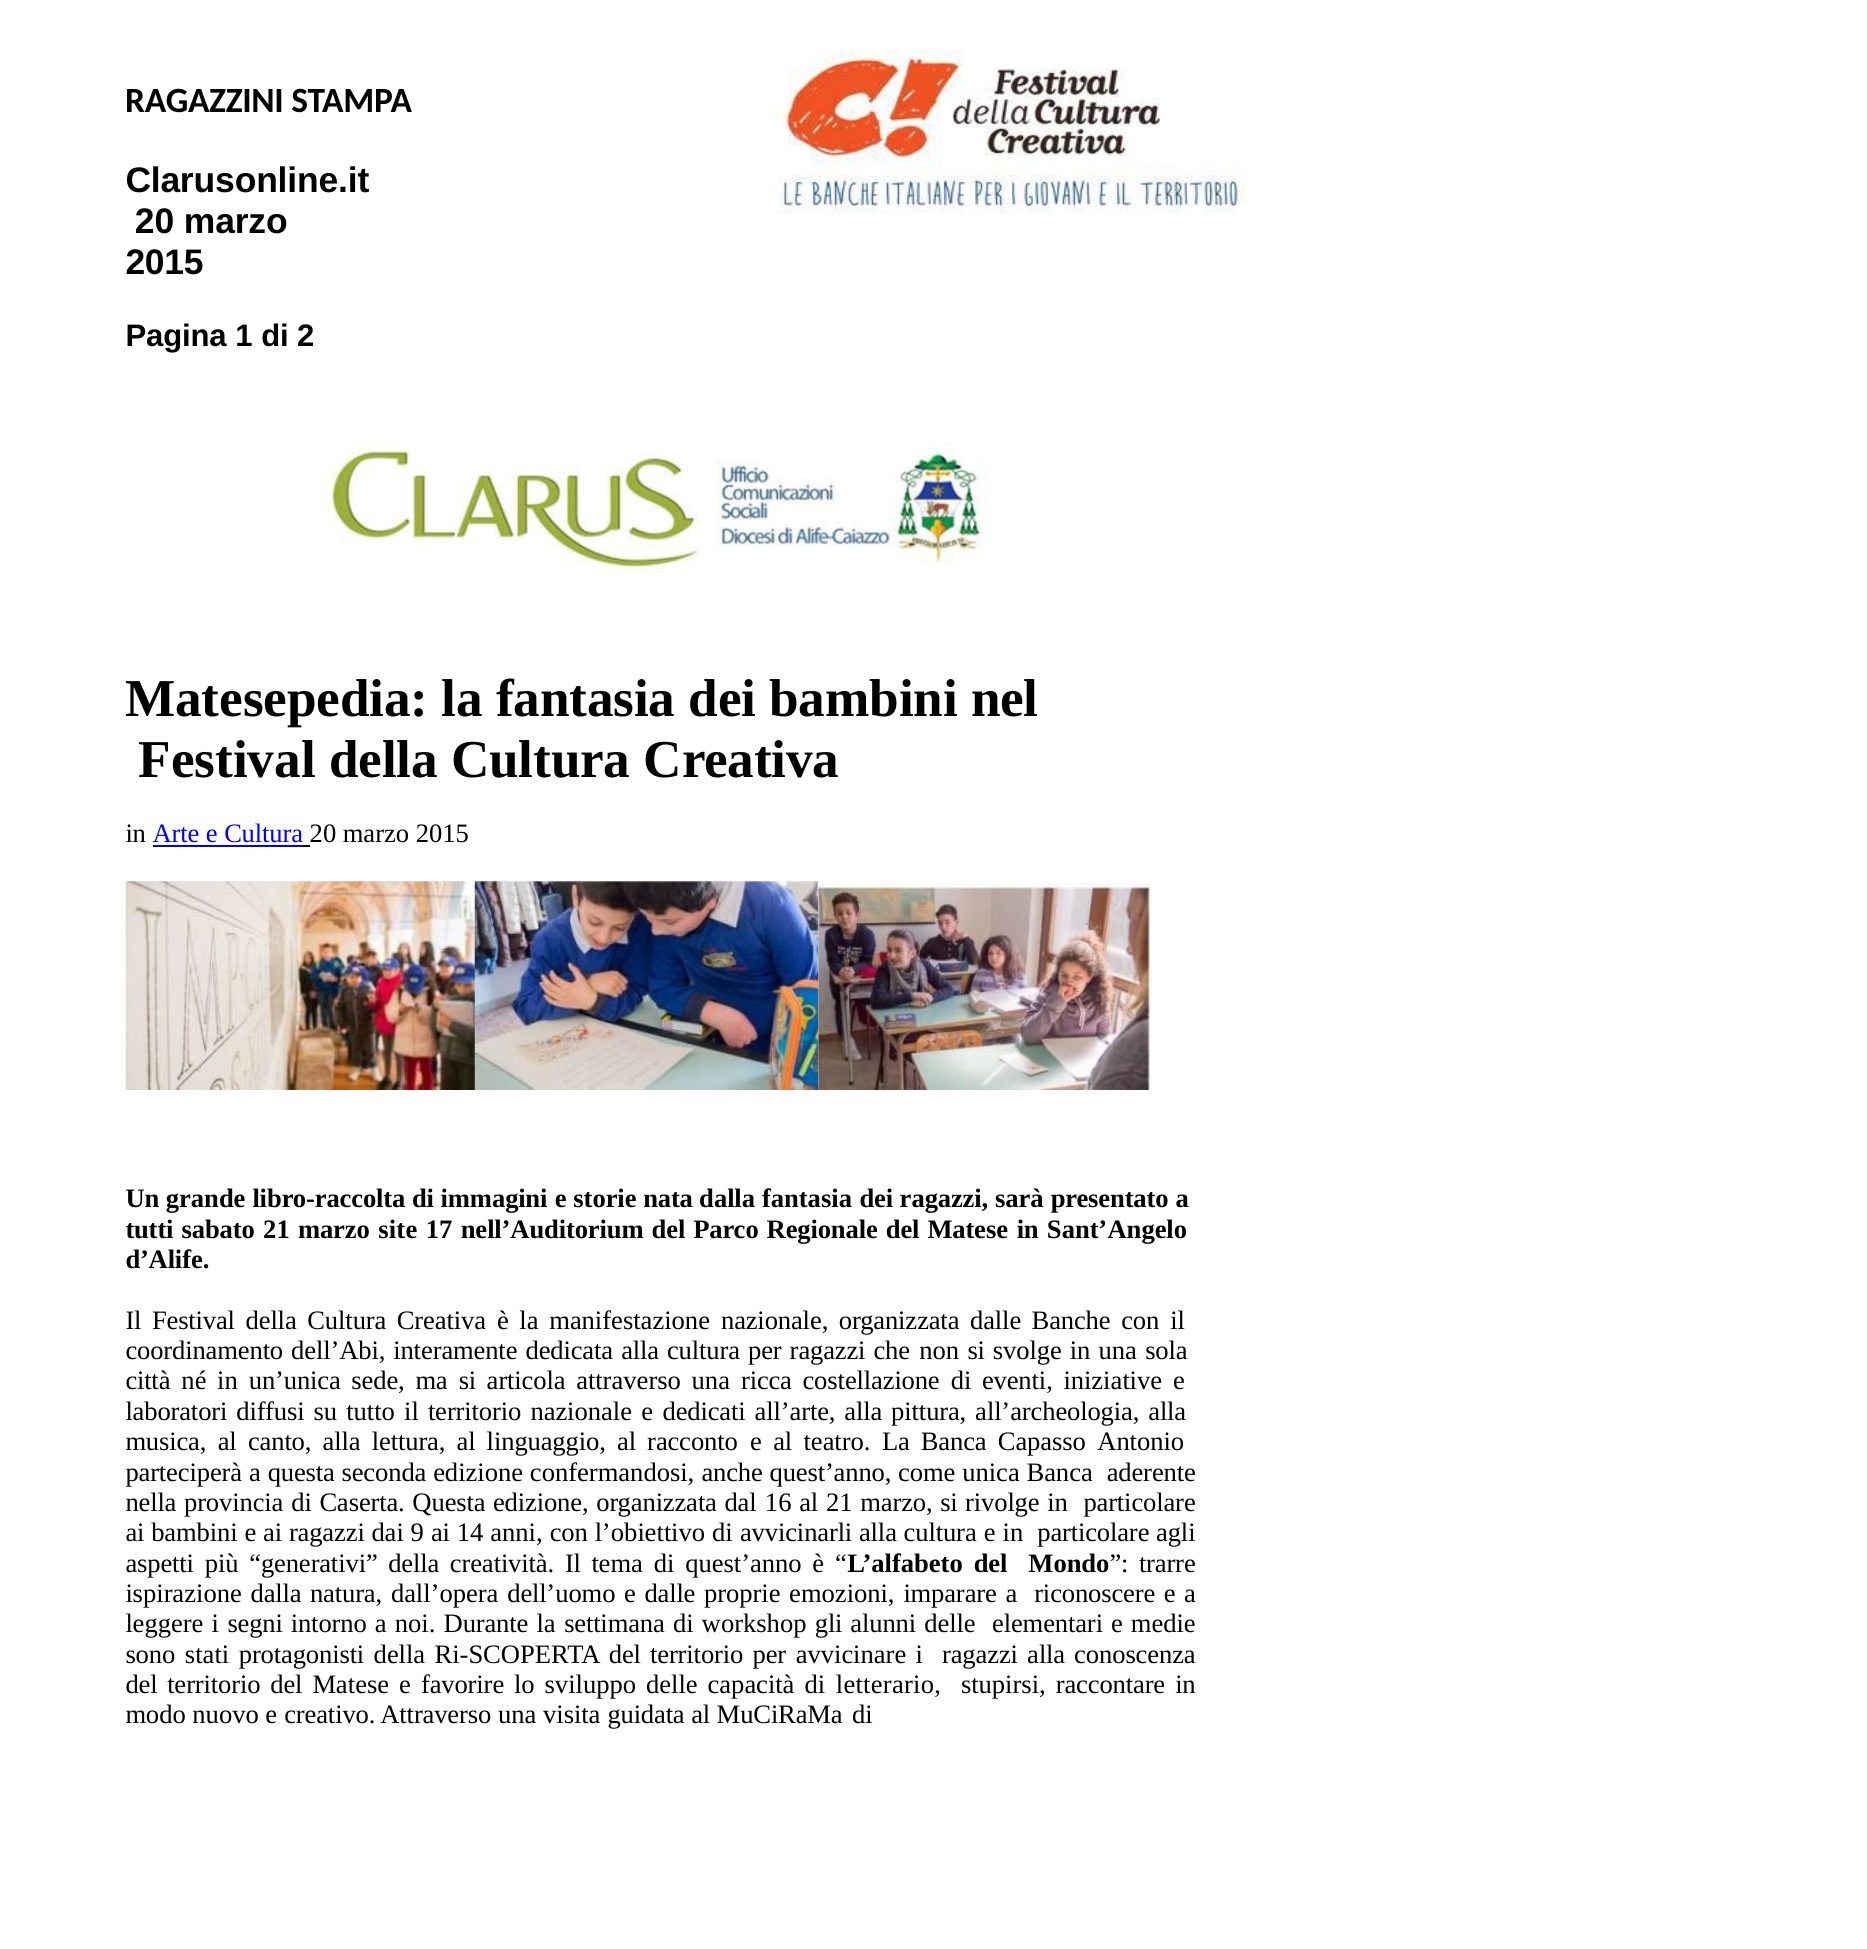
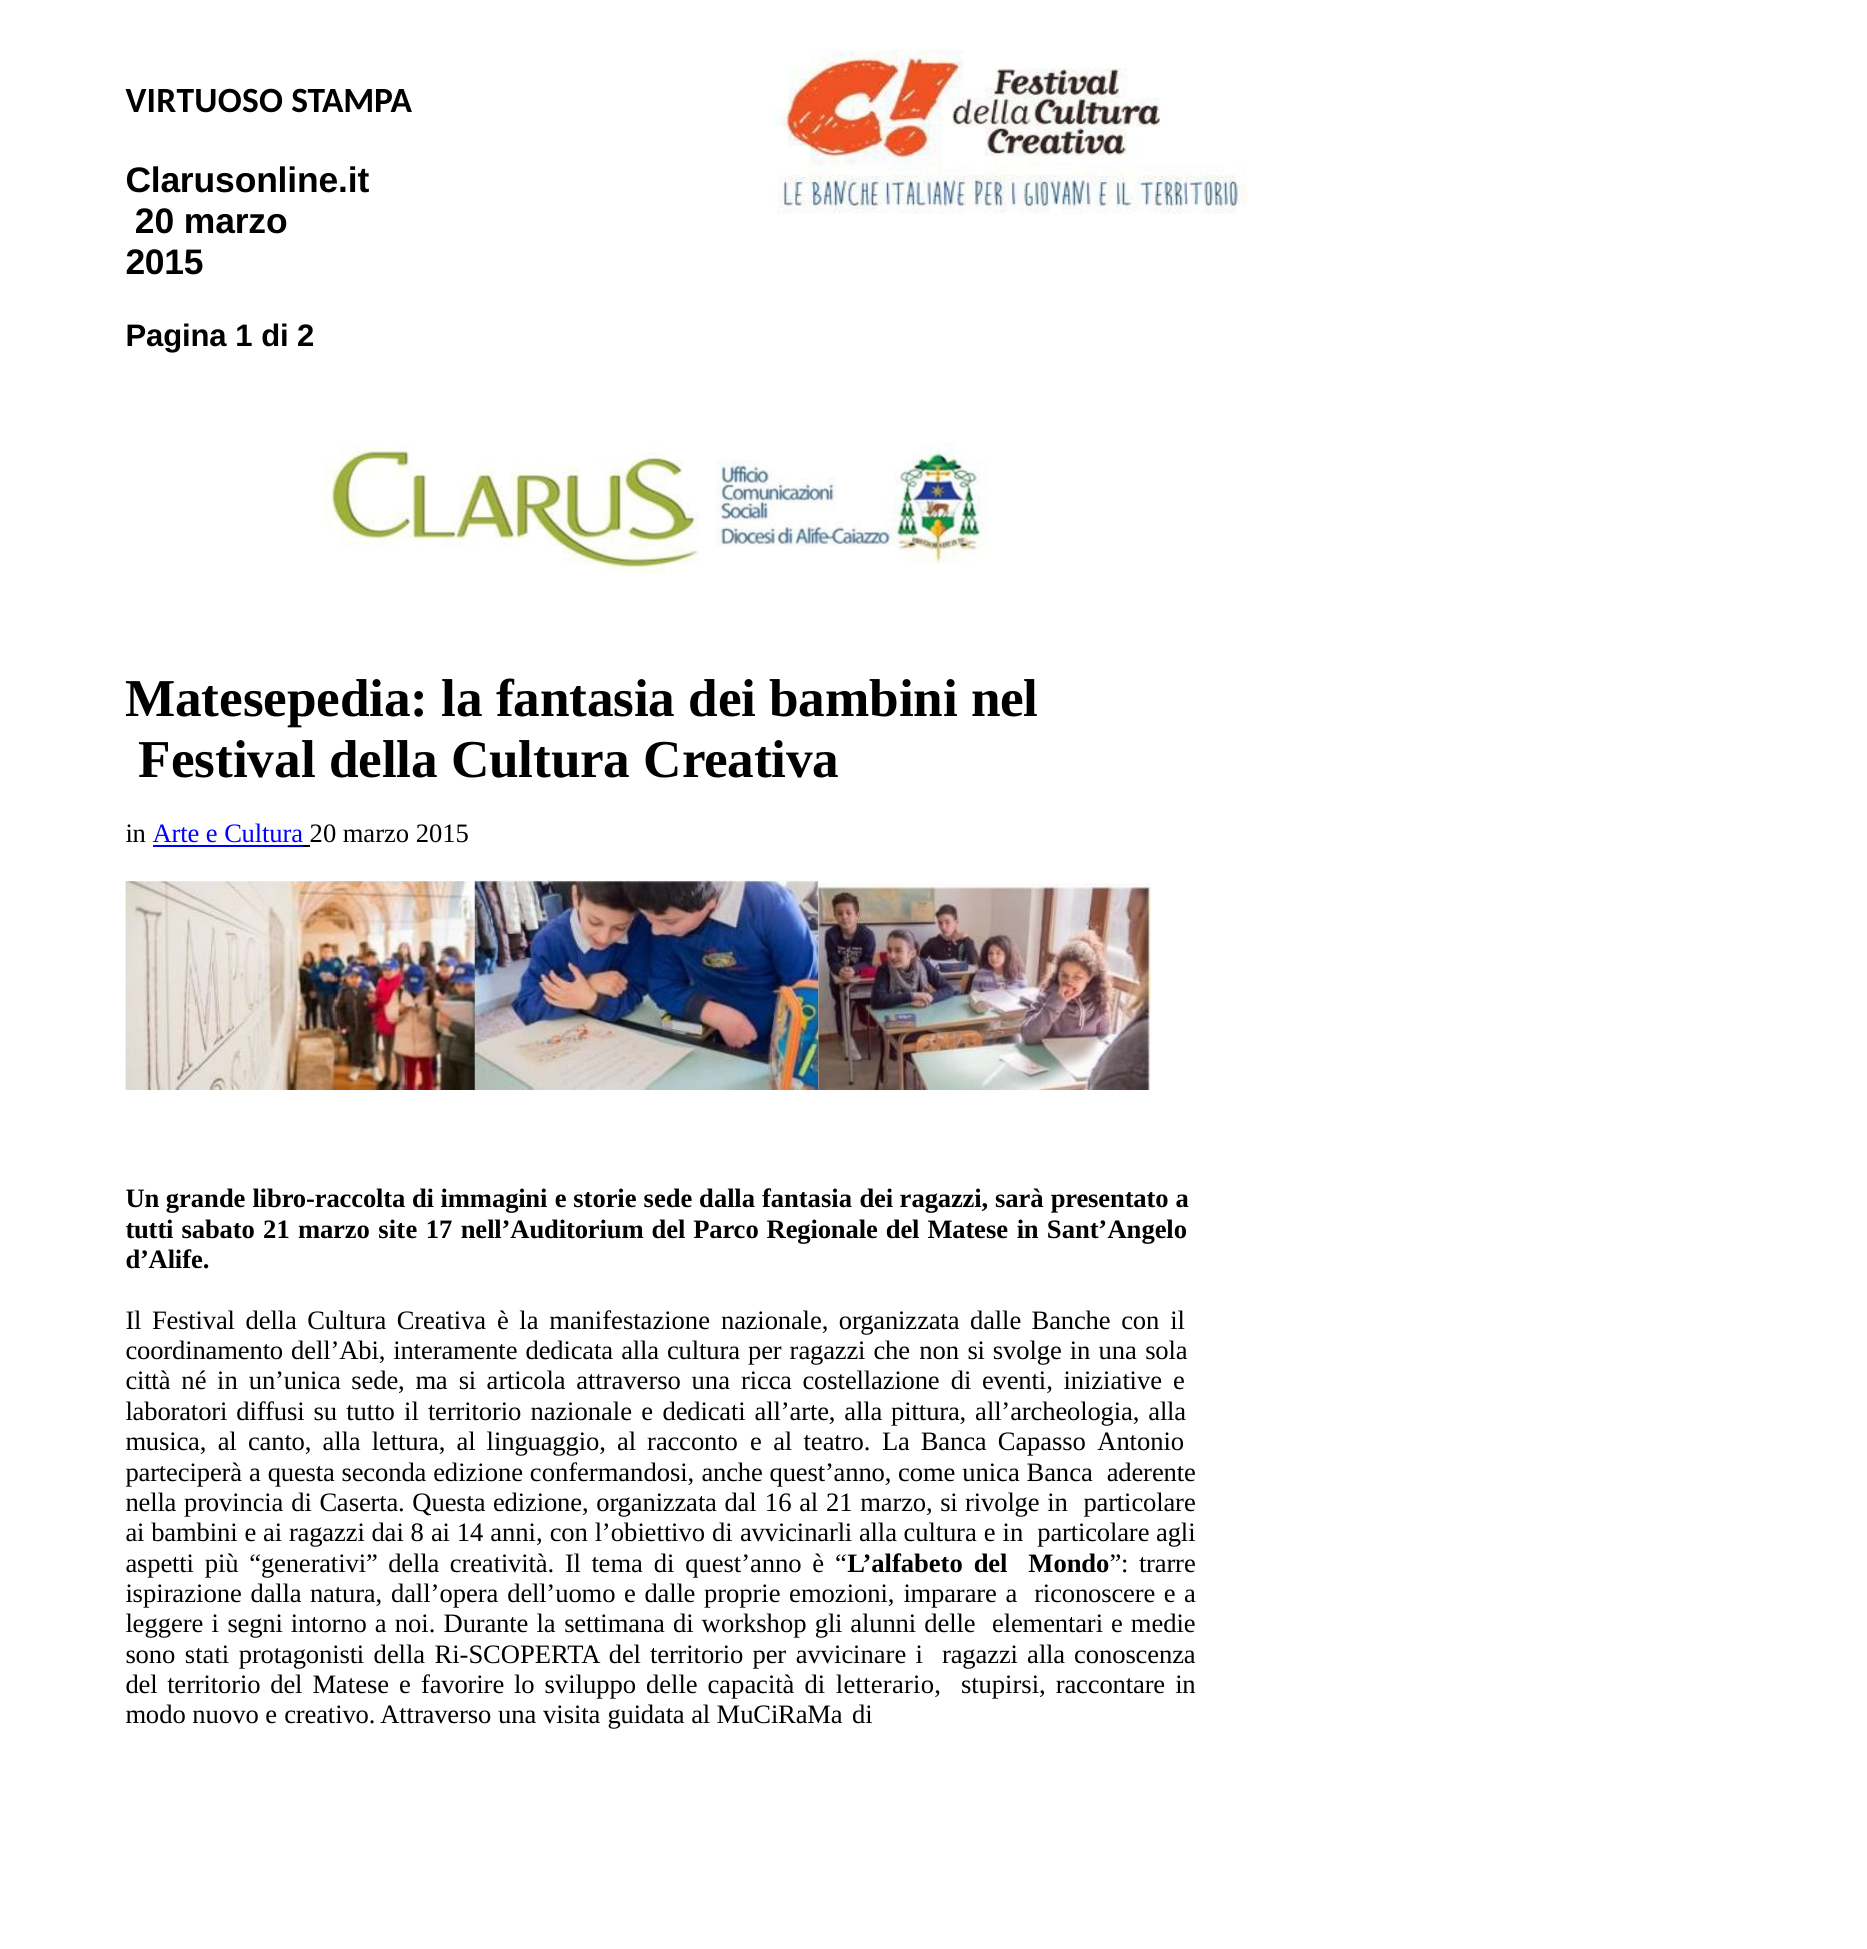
RAGAZZINI: RAGAZZINI -> VIRTUOSO
storie nata: nata -> sede
9: 9 -> 8
